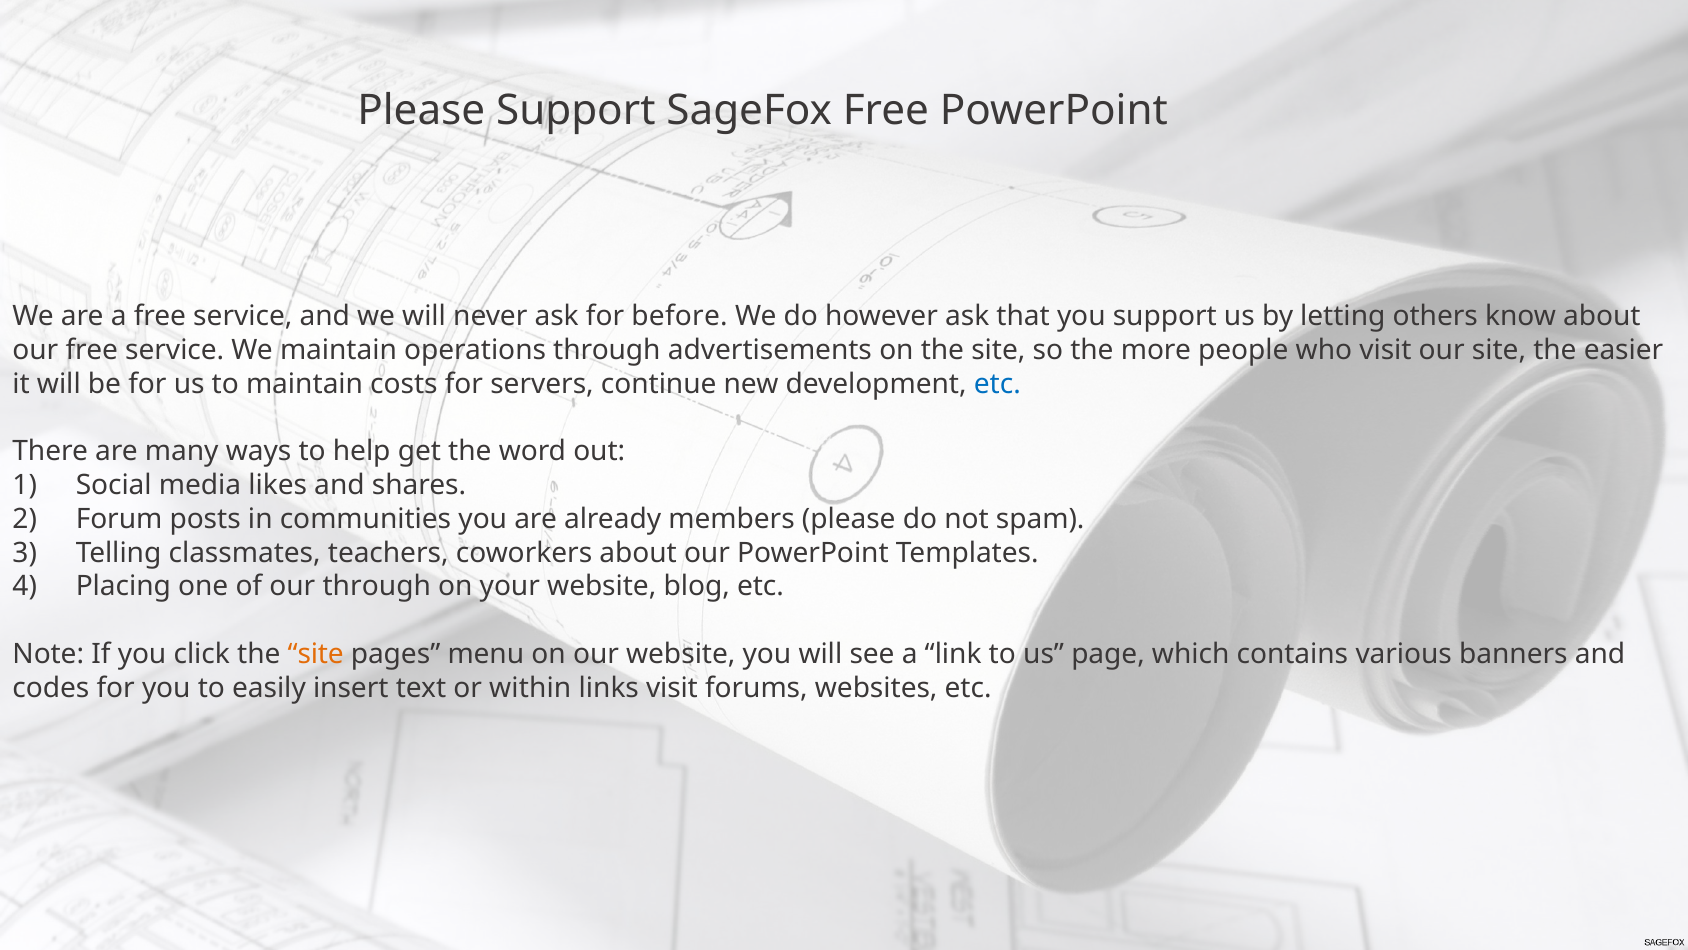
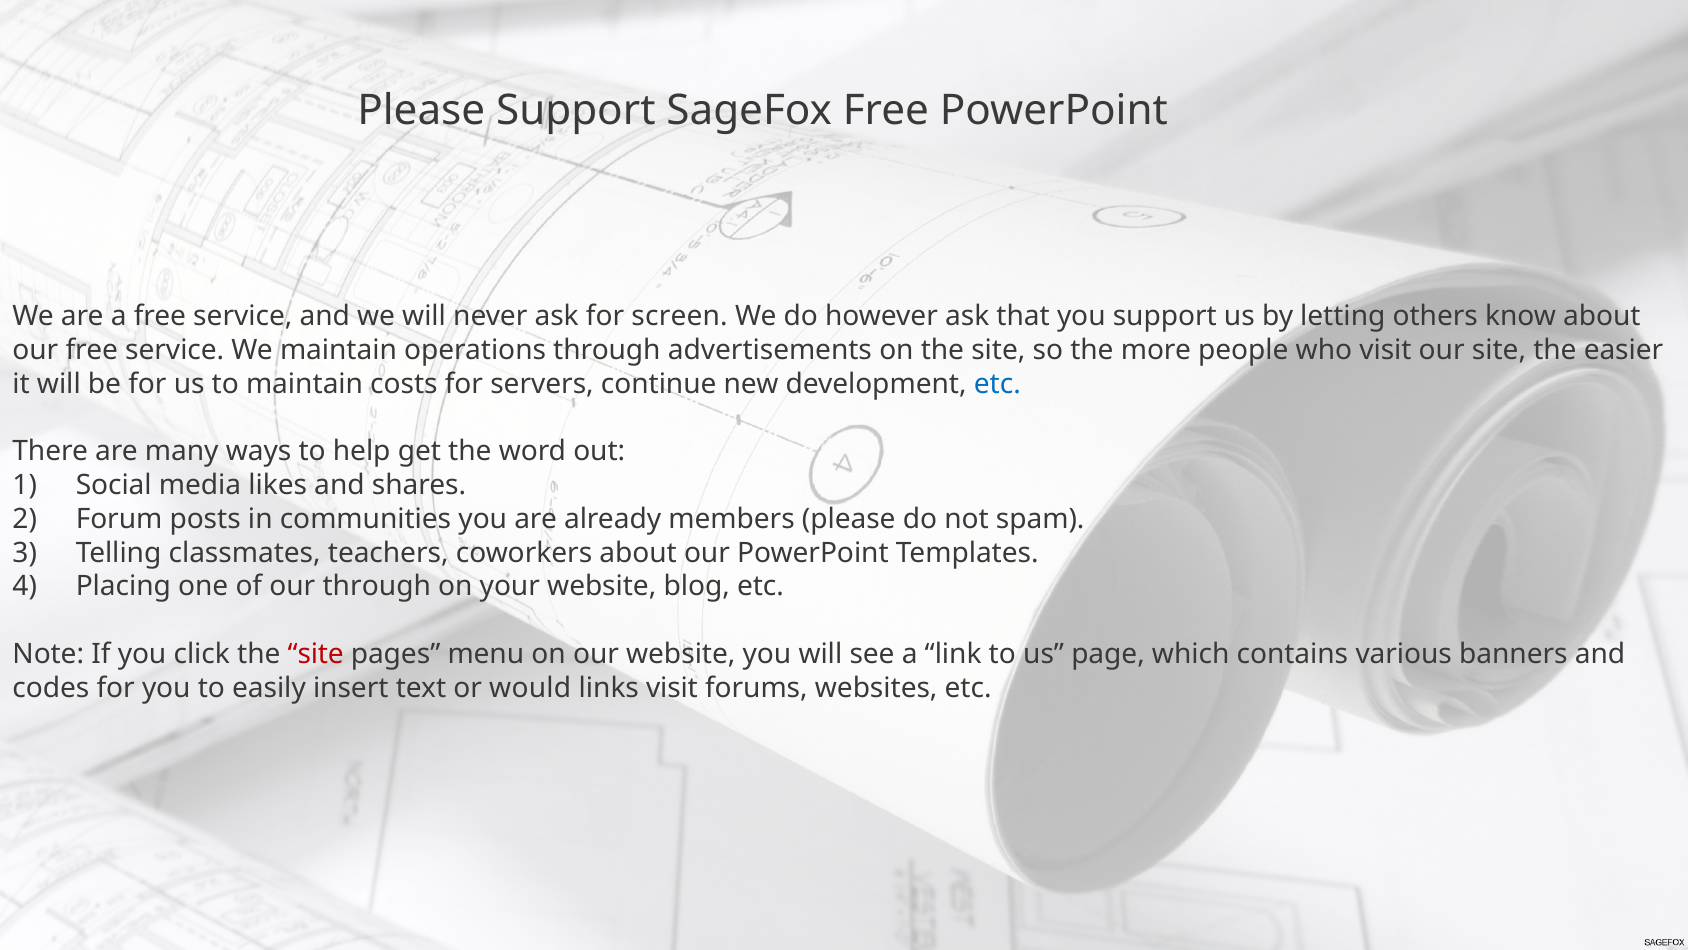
before: before -> screen
site at (316, 654) colour: orange -> red
within: within -> would
